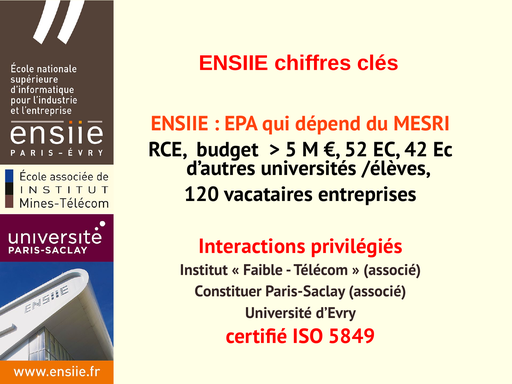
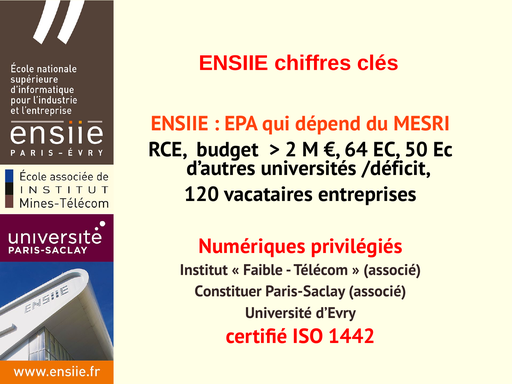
5: 5 -> 2
52: 52 -> 64
42: 42 -> 50
/élèves: /élèves -> /déficit
Interactions: Interactions -> Numériques
5849: 5849 -> 1442
